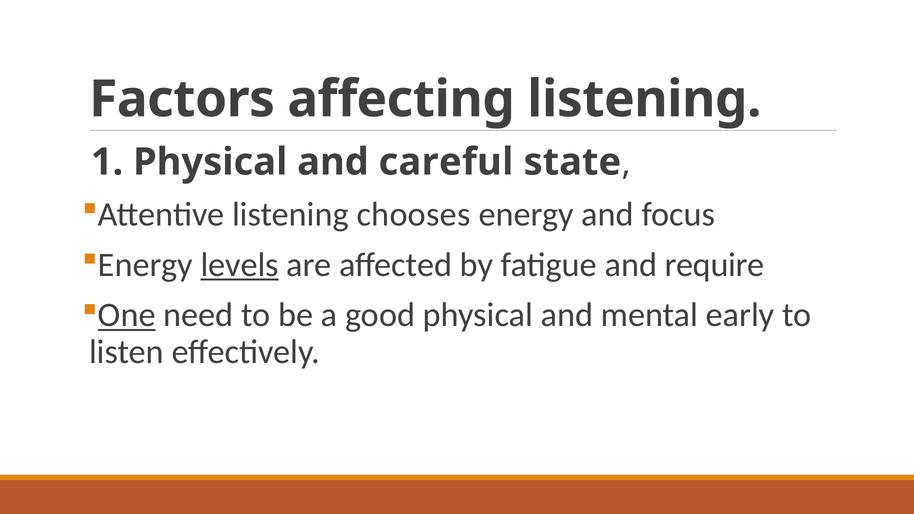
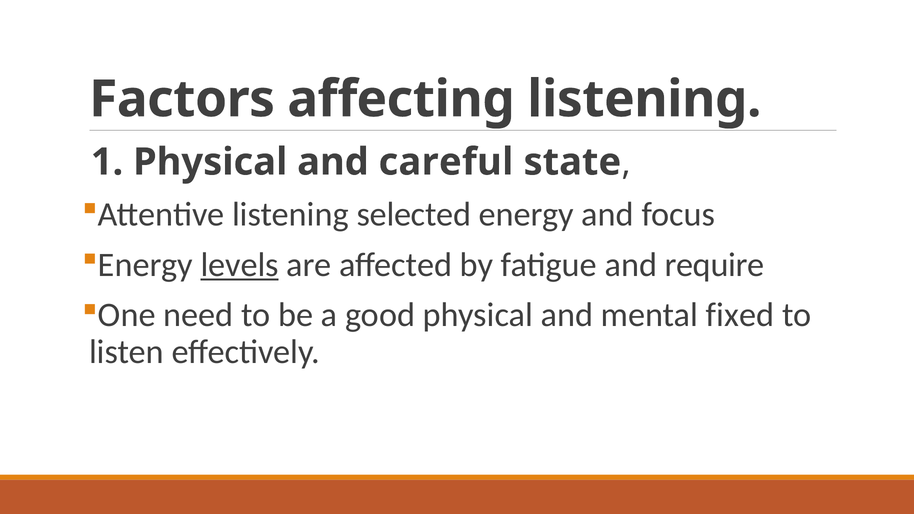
chooses: chooses -> selected
One underline: present -> none
early: early -> fixed
